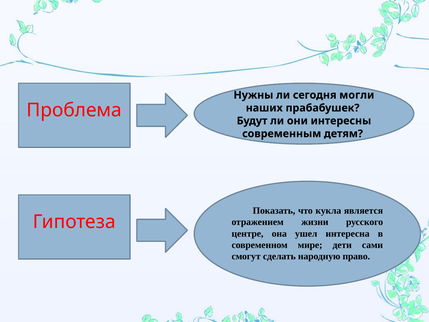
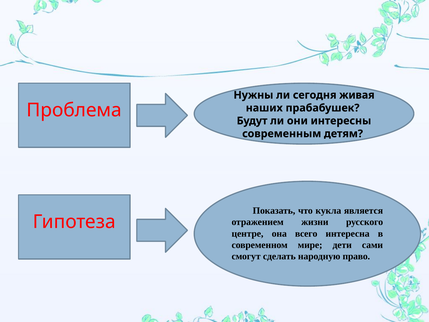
могли: могли -> живая
ушел: ушел -> всего
